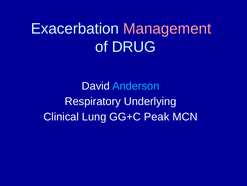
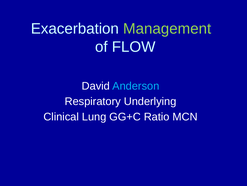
Management colour: pink -> light green
DRUG: DRUG -> FLOW
Peak: Peak -> Ratio
